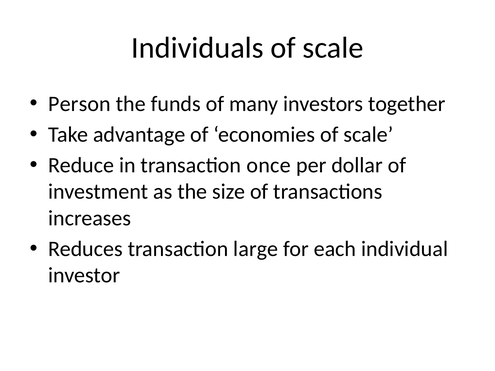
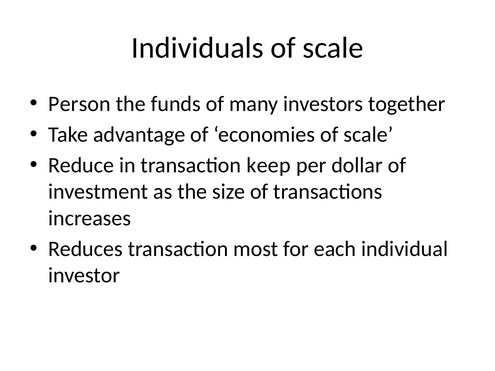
once: once -> keep
large: large -> most
